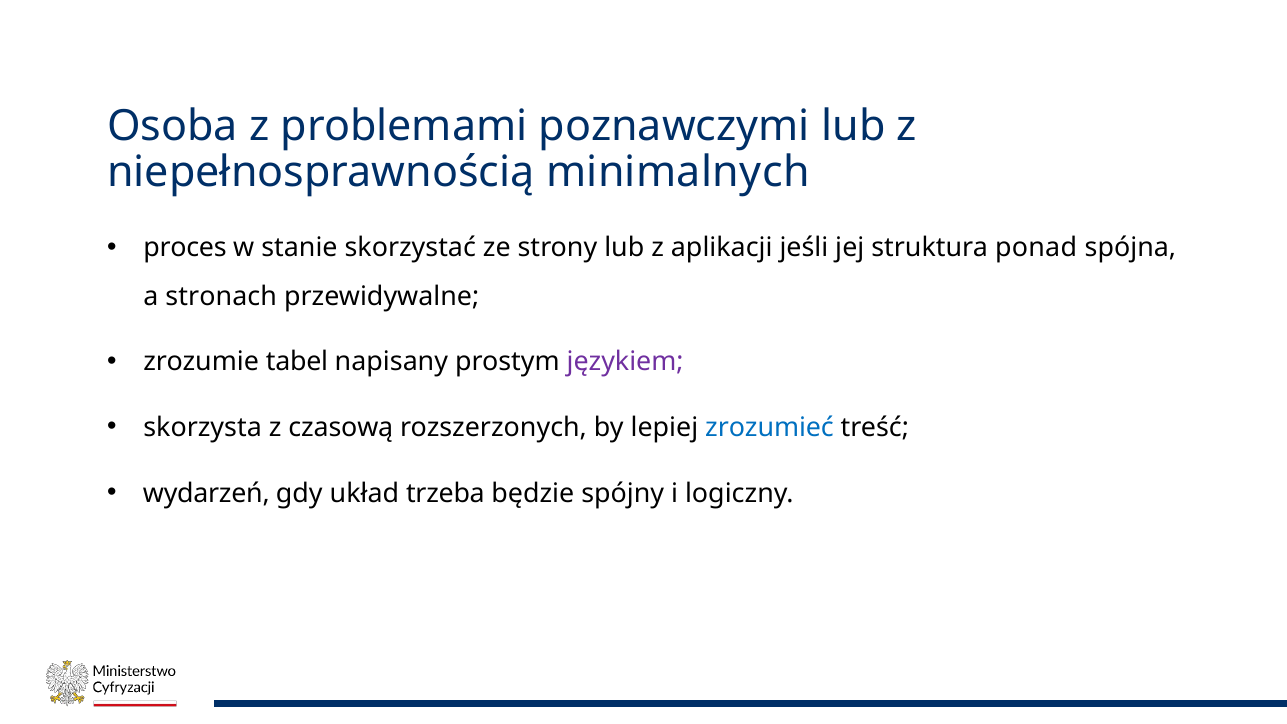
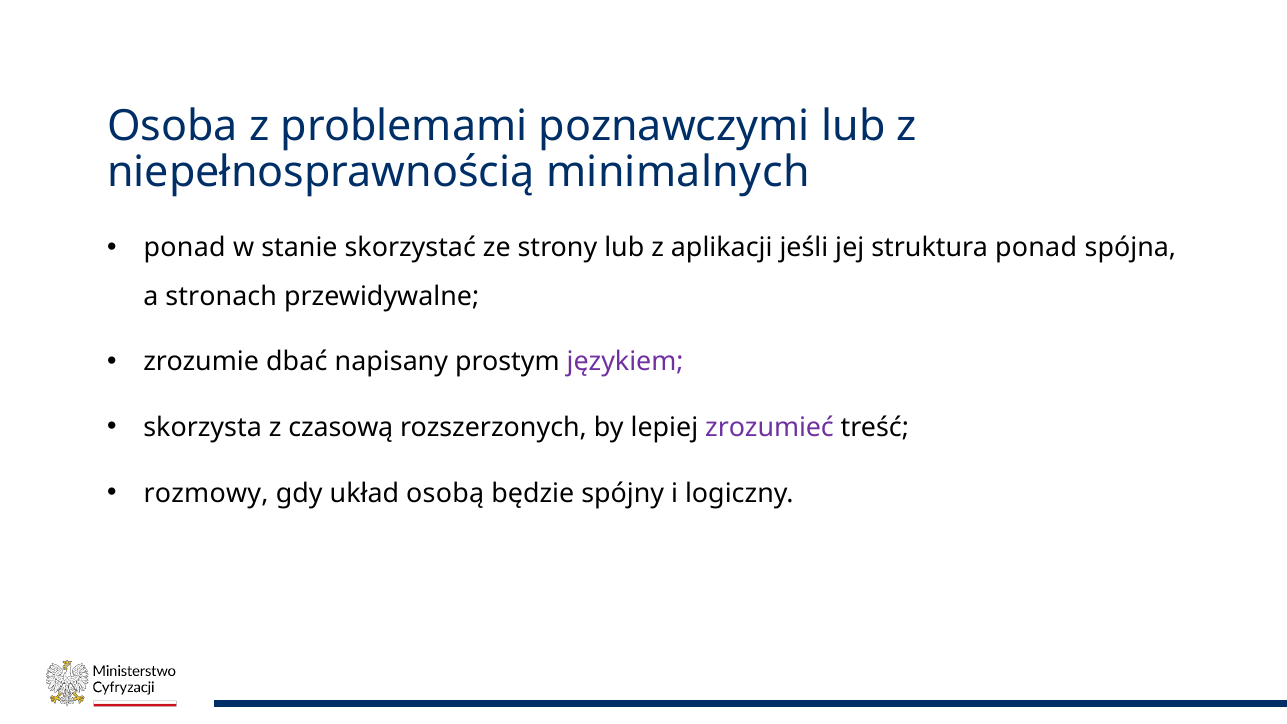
proces at (185, 248): proces -> ponad
tabel: tabel -> dbać
zrozumieć colour: blue -> purple
wydarzeń: wydarzeń -> rozmowy
trzeba: trzeba -> osobą
